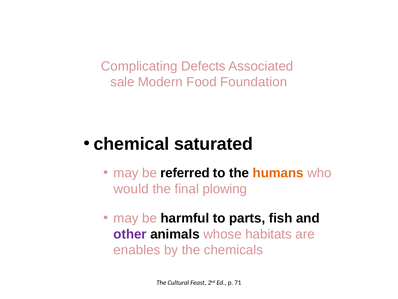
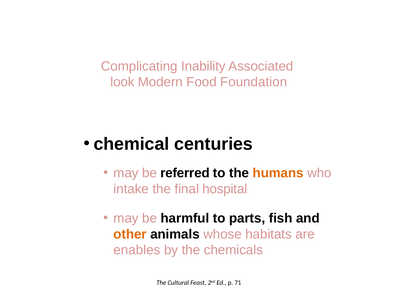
Defects: Defects -> Inability
sale: sale -> look
saturated: saturated -> centuries
would: would -> intake
plowing: plowing -> hospital
other colour: purple -> orange
